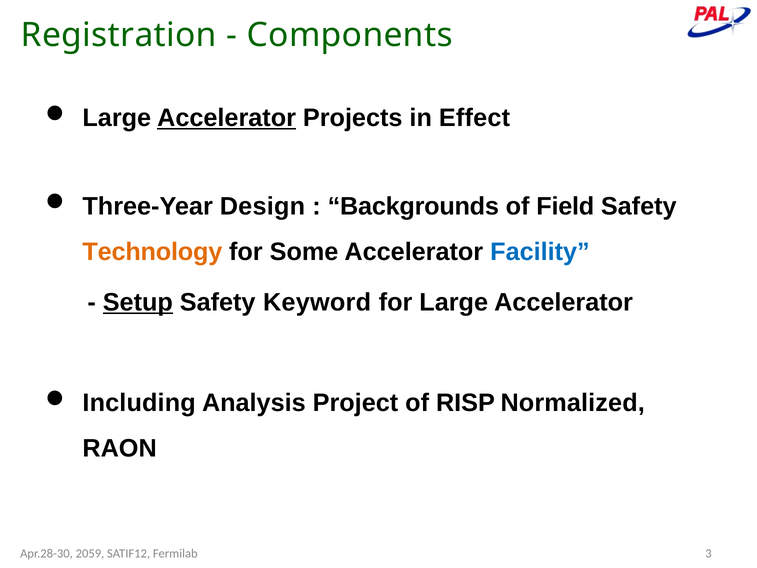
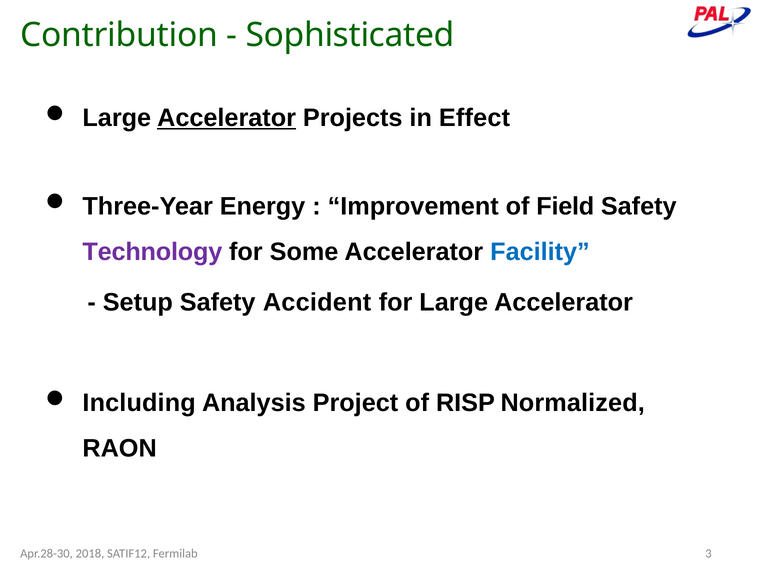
Registration: Registration -> Contribution
Components: Components -> Sophisticated
Design: Design -> Energy
Backgrounds: Backgrounds -> Improvement
Technology colour: orange -> purple
Setup underline: present -> none
Keyword: Keyword -> Accident
2059: 2059 -> 2018
